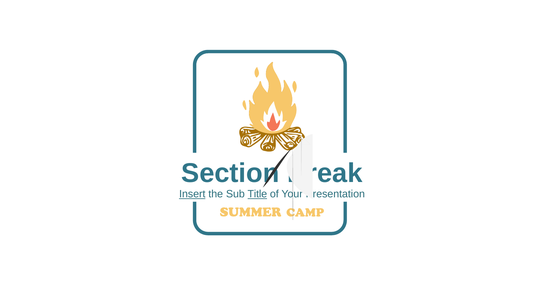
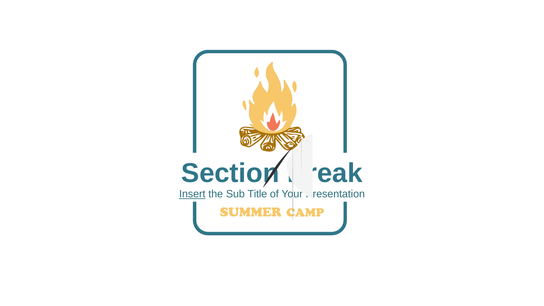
Title underline: present -> none
